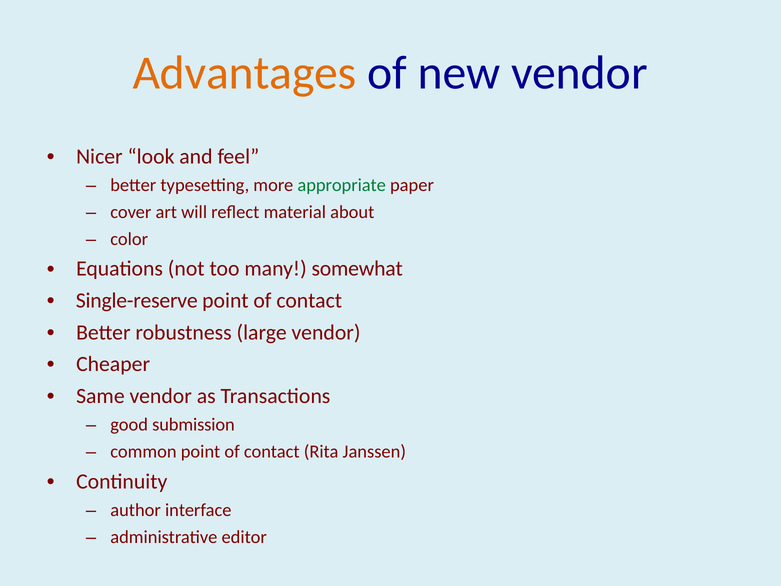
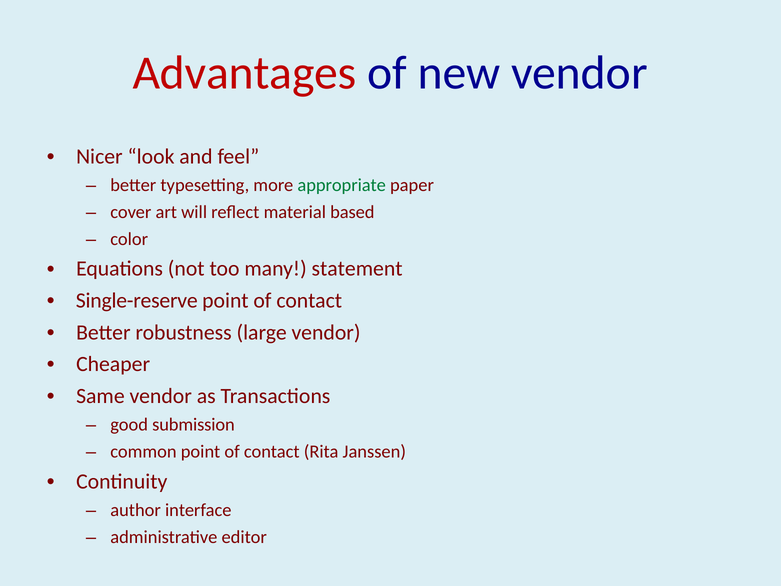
Advantages colour: orange -> red
about: about -> based
somewhat: somewhat -> statement
